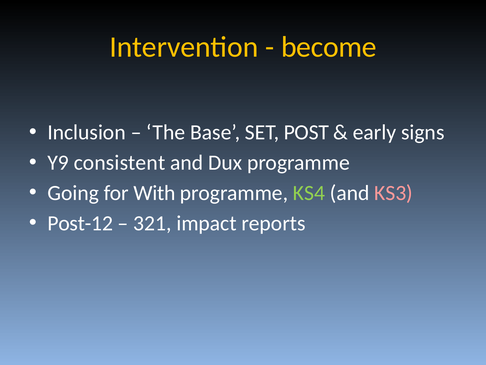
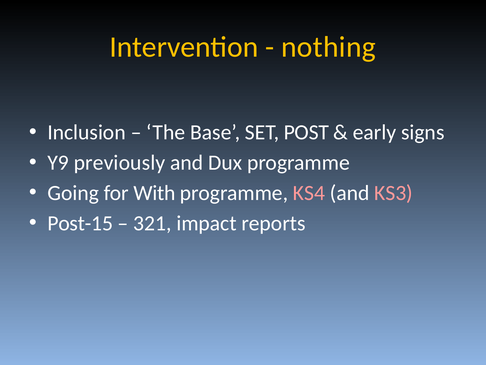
become: become -> nothing
consistent: consistent -> previously
KS4 colour: light green -> pink
Post-12: Post-12 -> Post-15
